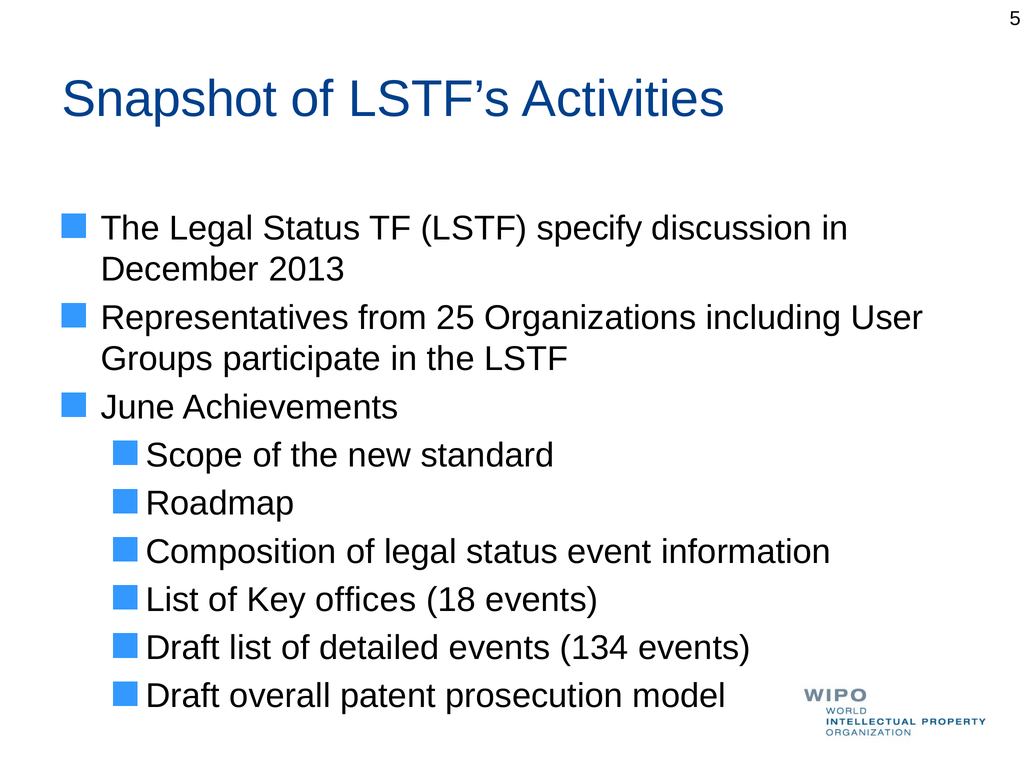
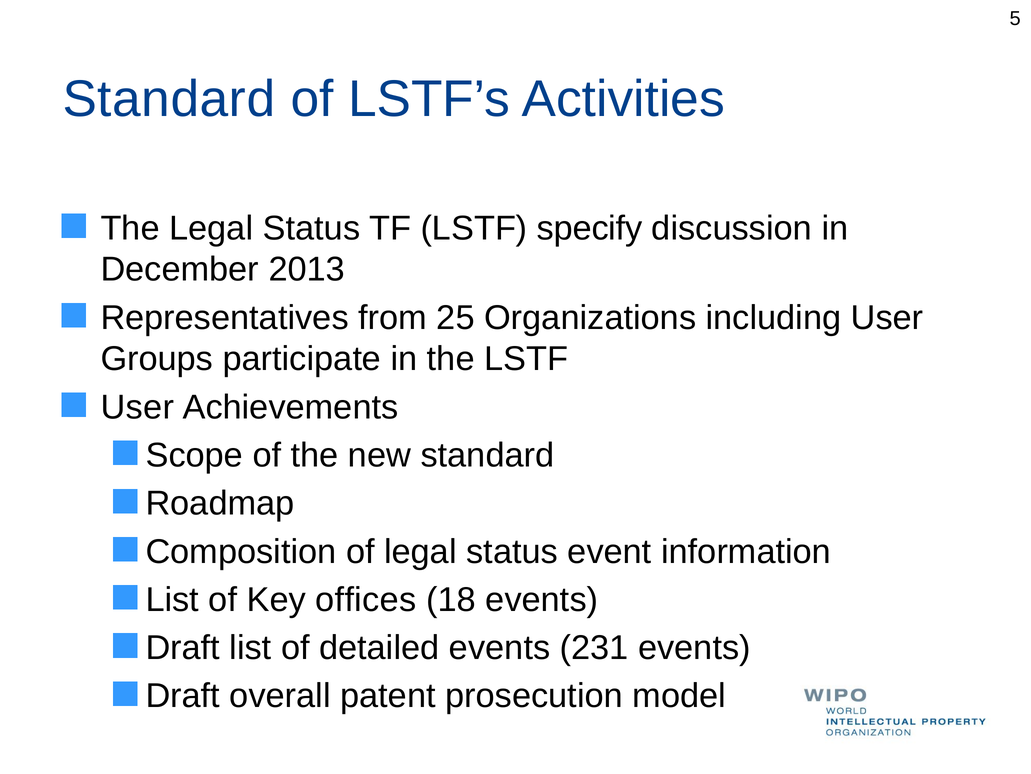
Snapshot at (169, 99): Snapshot -> Standard
June at (138, 407): June -> User
134: 134 -> 231
